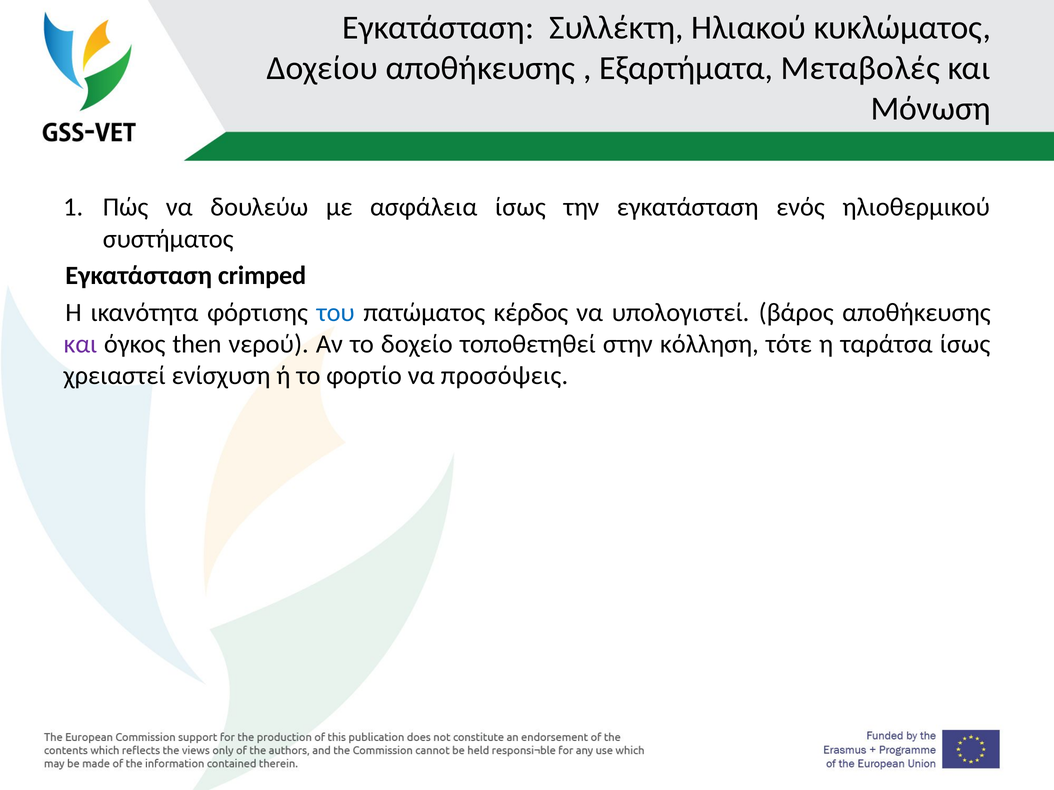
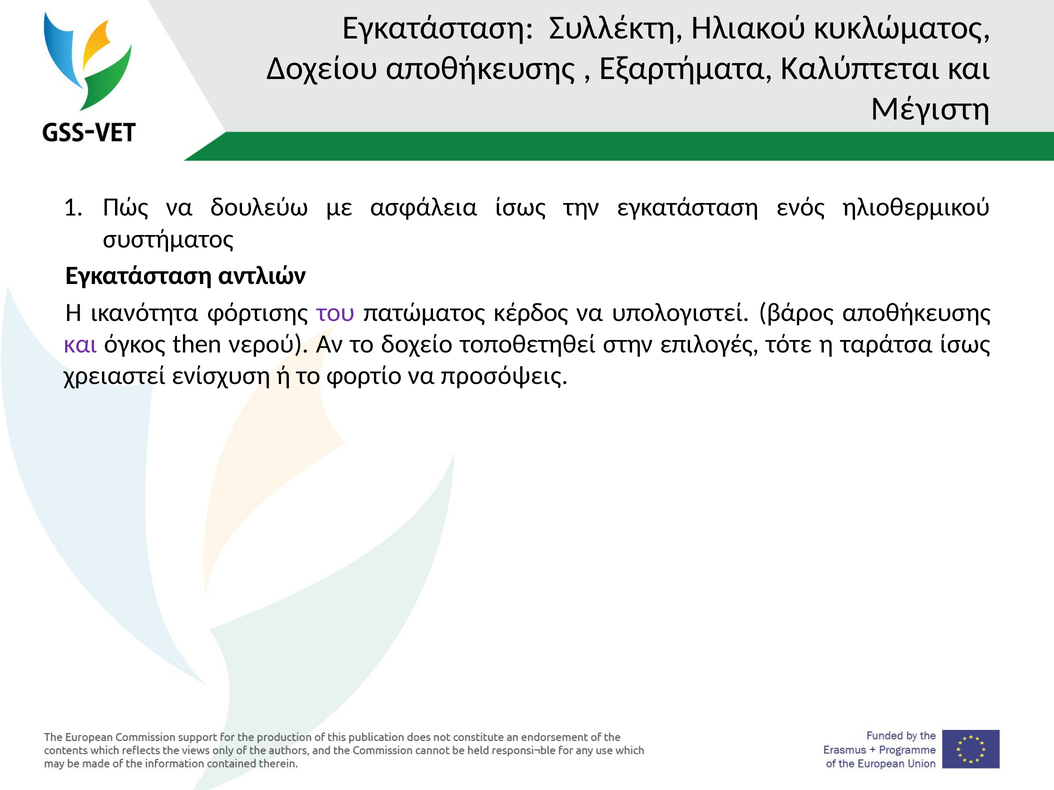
Μεταβολές: Μεταβολές -> Καλύπτεται
Μόνωση: Μόνωση -> Μέγιστη
crimped: crimped -> αντλιών
του colour: blue -> purple
κόλληση: κόλληση -> επιλογές
